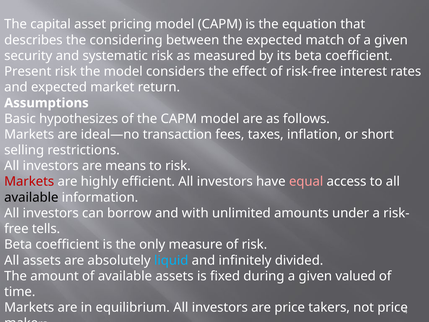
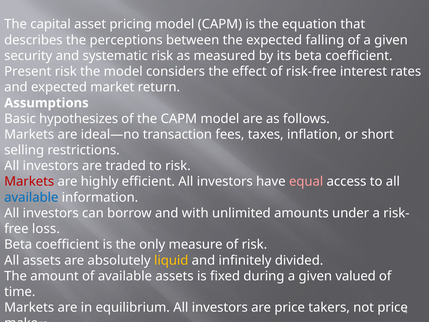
considering: considering -> perceptions
match: match -> falling
means: means -> traded
available at (31, 197) colour: black -> blue
tells: tells -> loss
liquid colour: light blue -> yellow
